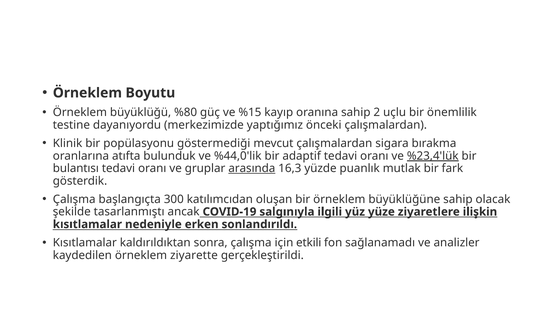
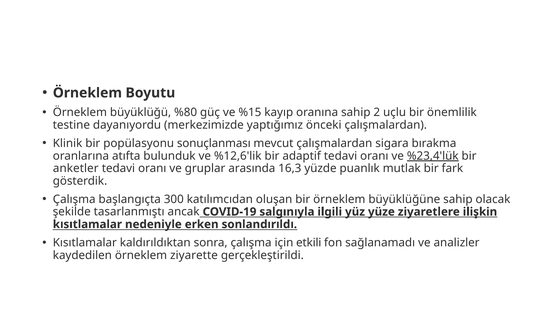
göstermediği: göstermediği -> sonuçlanması
%44,0'lik: %44,0'lik -> %12,6'lik
bulantısı: bulantısı -> anketler
arasında underline: present -> none
